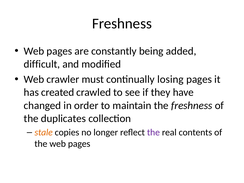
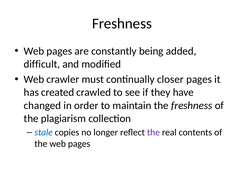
losing: losing -> closer
duplicates: duplicates -> plagiarism
stale colour: orange -> blue
